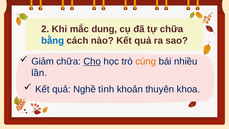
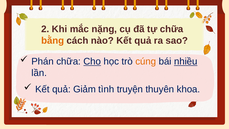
dung: dung -> nặng
bằng colour: blue -> orange
Giảm: Giảm -> Phán
nhiều underline: none -> present
Nghề: Nghề -> Giảm
khoản: khoản -> truyện
